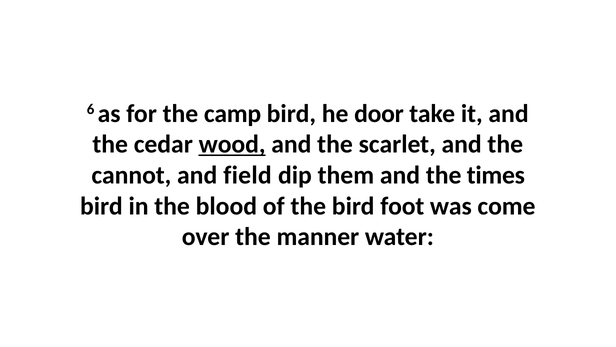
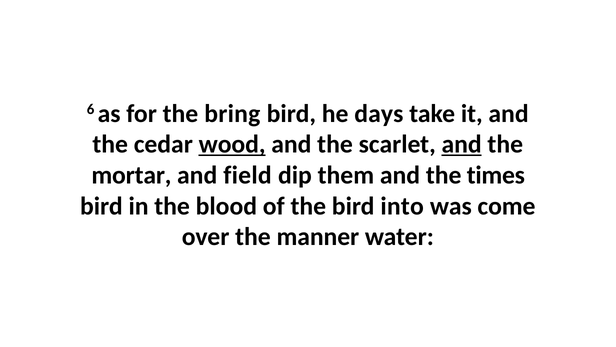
camp: camp -> bring
door: door -> days
and at (462, 144) underline: none -> present
cannot: cannot -> mortar
foot: foot -> into
